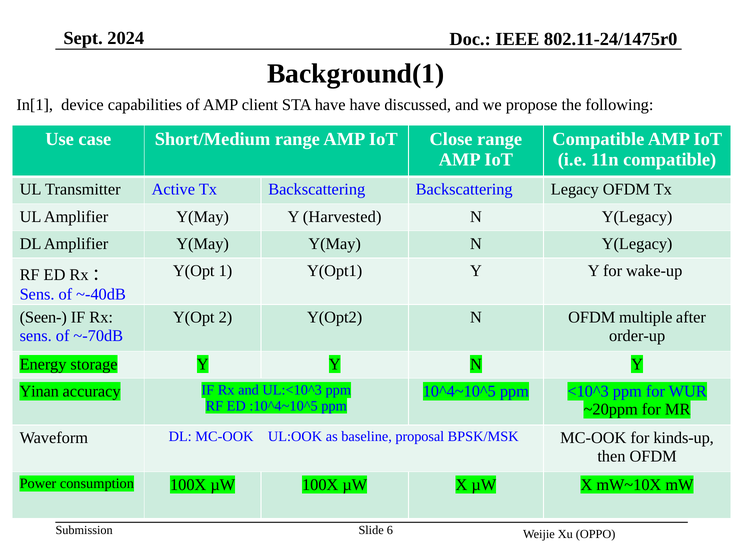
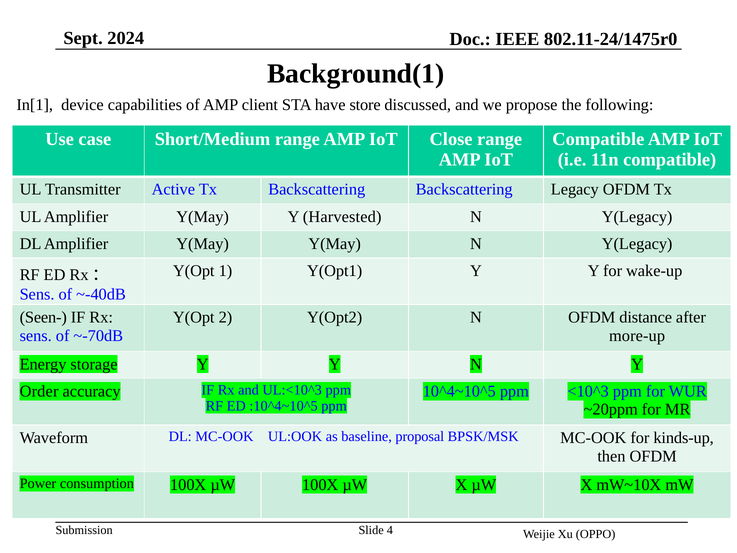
have have: have -> store
multiple: multiple -> distance
order-up: order-up -> more-up
Yinan: Yinan -> Order
6: 6 -> 4
